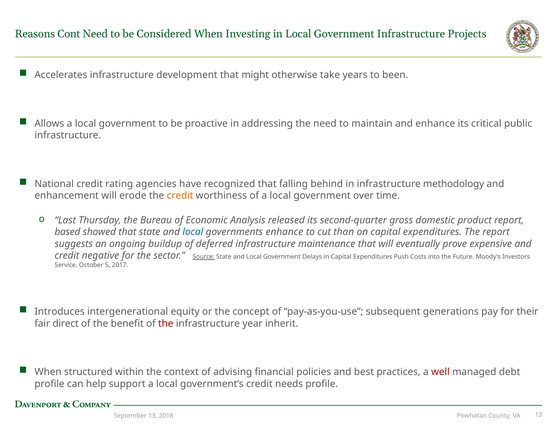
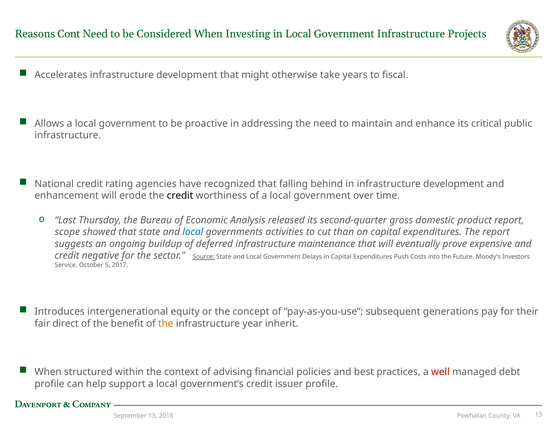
been: been -> fiscal
in infrastructure methodology: methodology -> development
credit at (180, 196) colour: orange -> black
based: based -> scope
governments enhance: enhance -> activities
the at (166, 324) colour: red -> orange
needs: needs -> issuer
